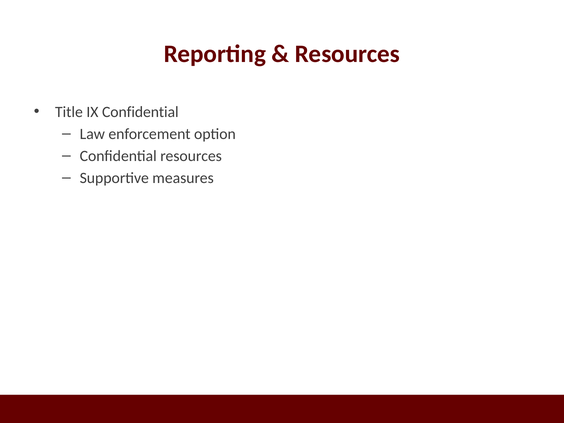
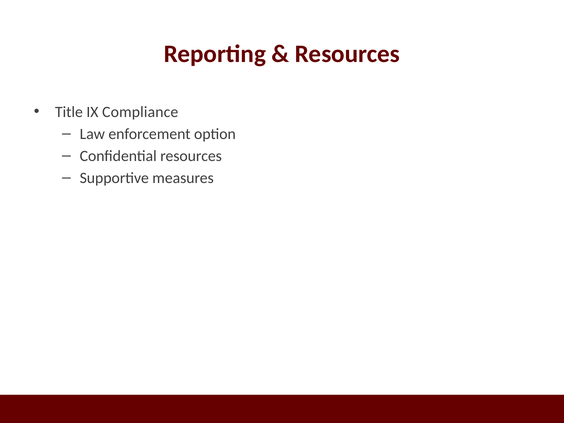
IX Confidential: Confidential -> Compliance
